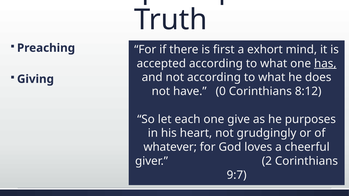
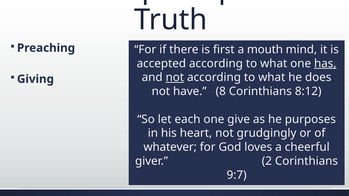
exhort: exhort -> mouth
not at (175, 77) underline: none -> present
0: 0 -> 8
